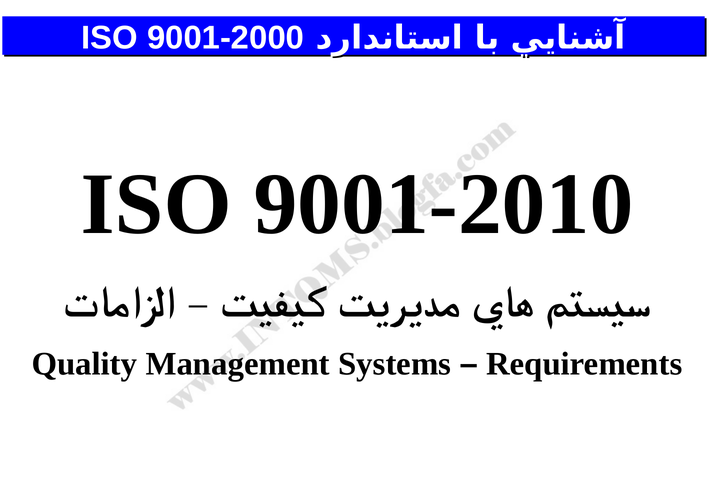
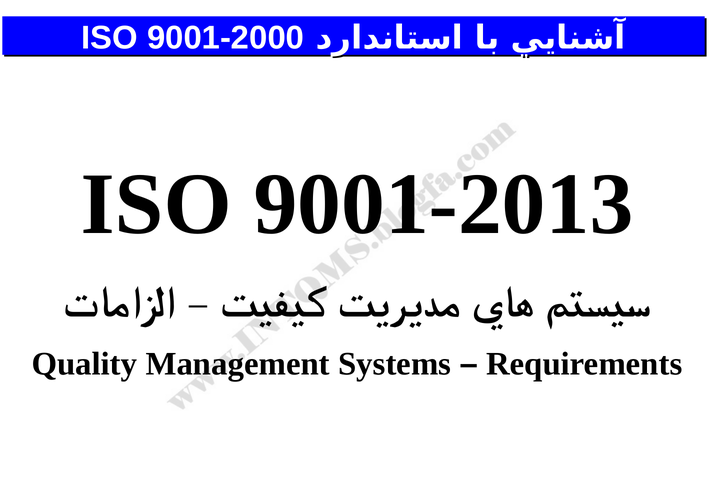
9001-2010: 9001-2010 -> 9001-2013
